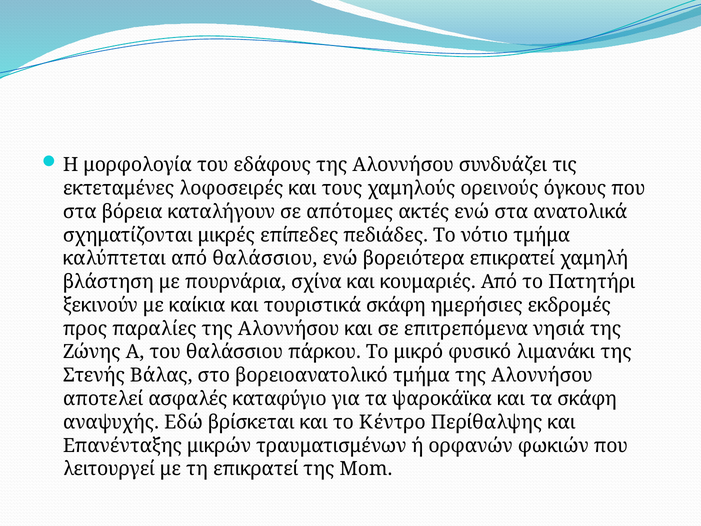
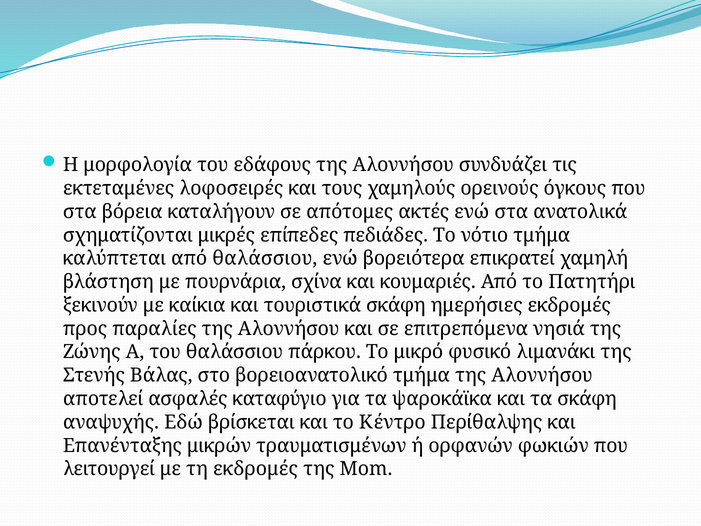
τη επικρατεί: επικρατεί -> εκδρομές
